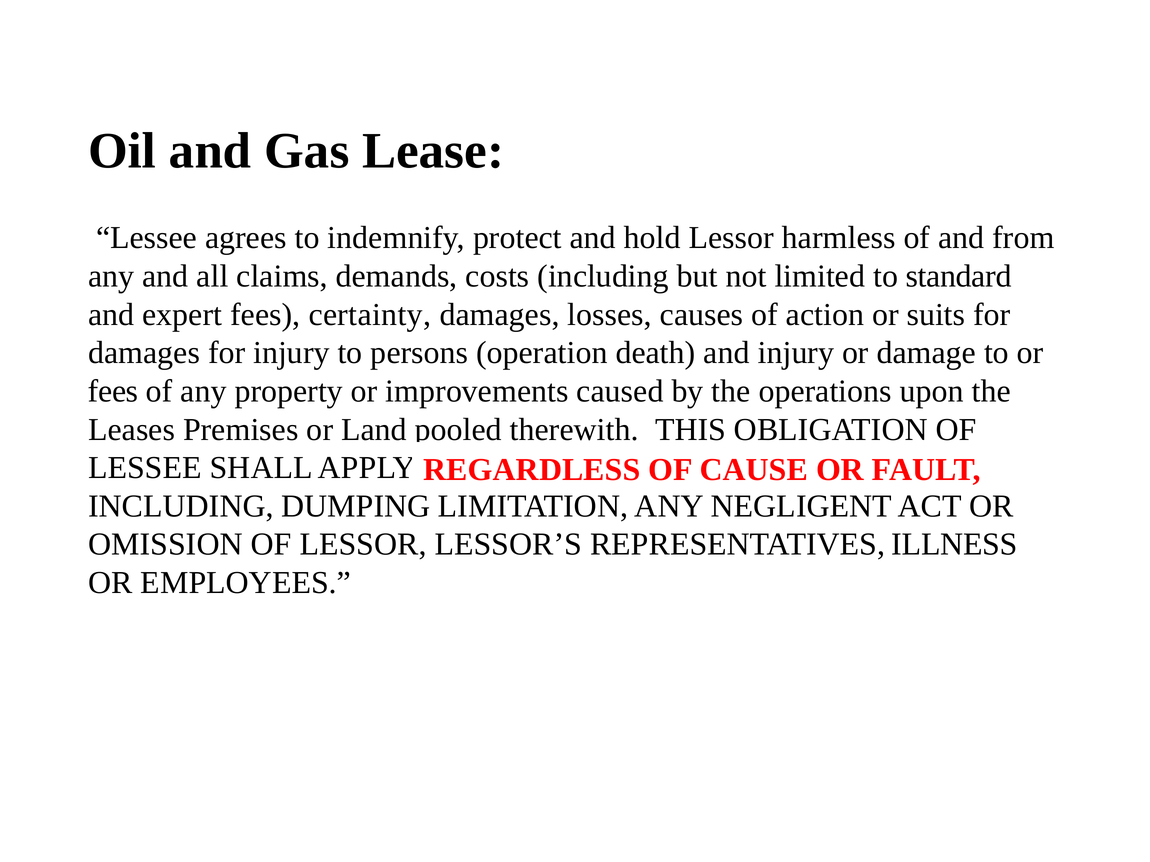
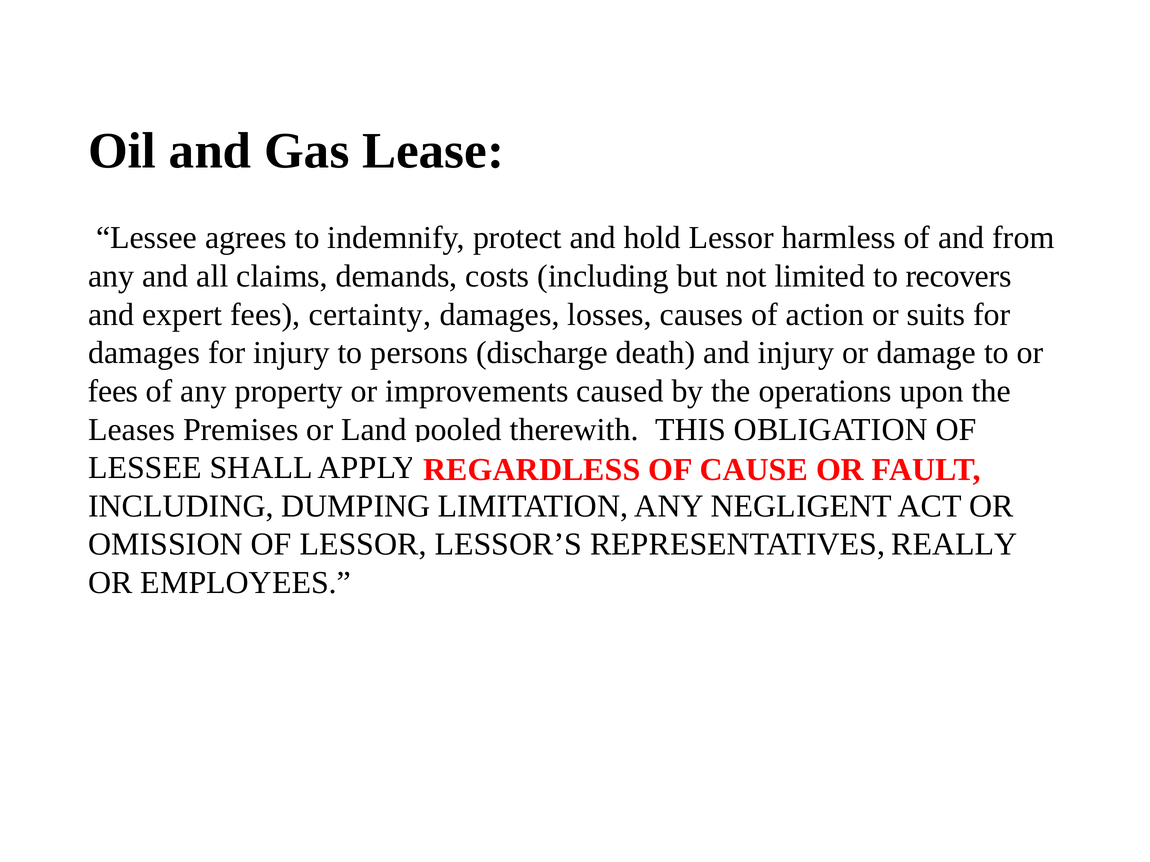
standard: standard -> recovers
operation: operation -> discharge
ILLNESS: ILLNESS -> REALLY
